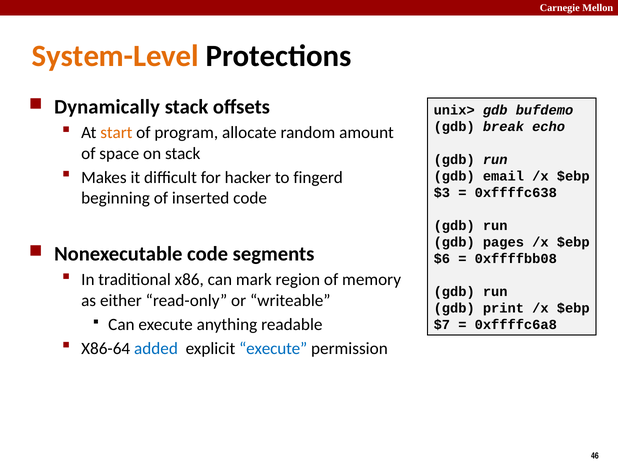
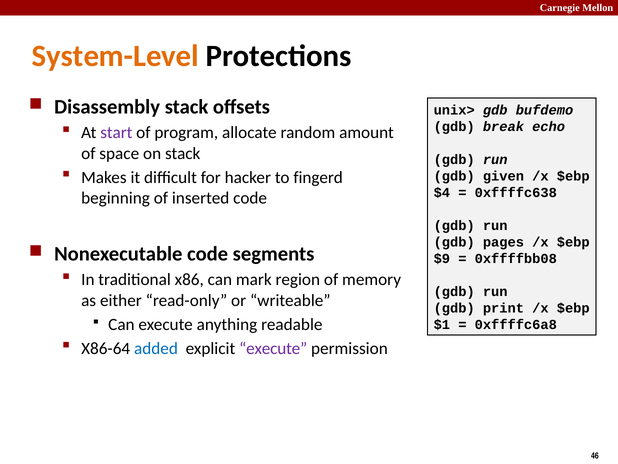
Dynamically: Dynamically -> Disassembly
start colour: orange -> purple
email: email -> given
$3: $3 -> $4
$6: $6 -> $9
$7: $7 -> $1
execute at (273, 348) colour: blue -> purple
